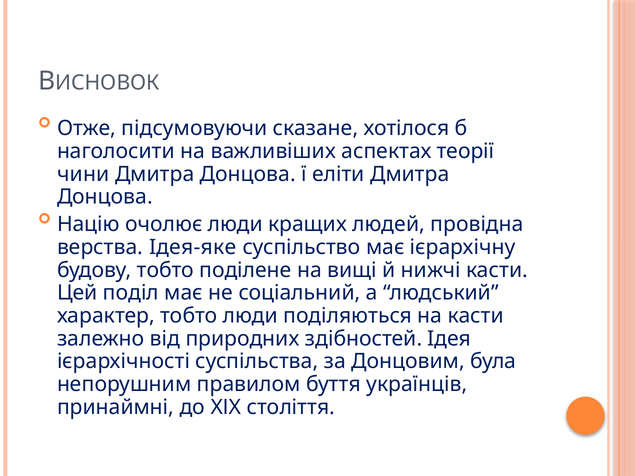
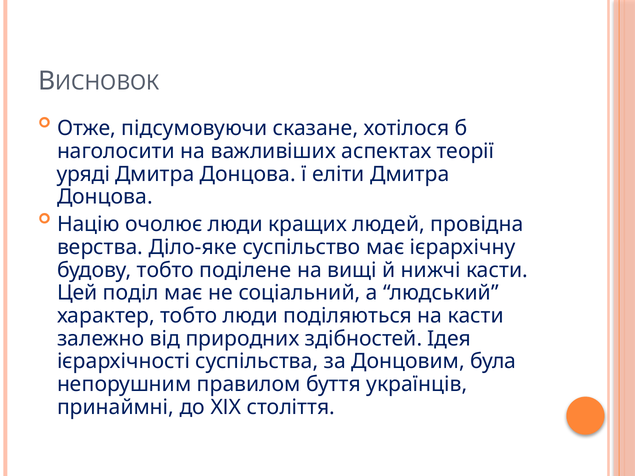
чини: чини -> уряді
Iдея-яке: Iдея-яке -> Діло-яке
